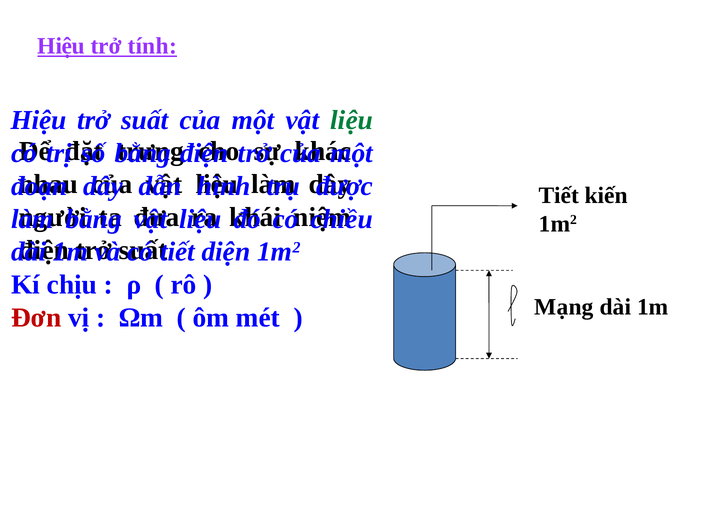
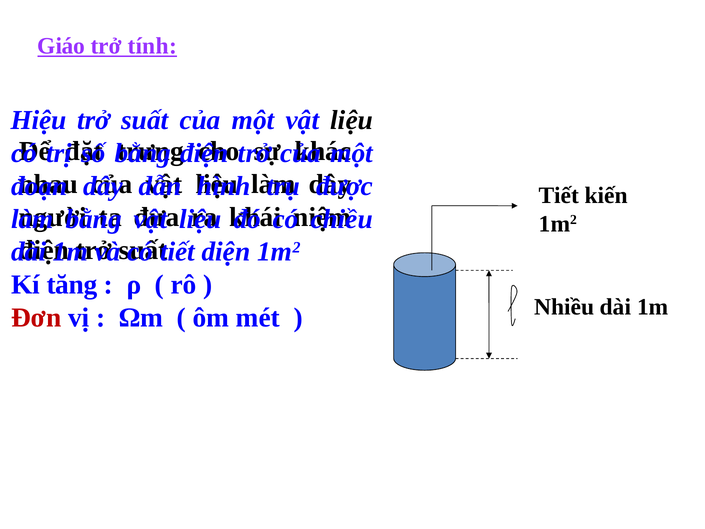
Hiệu at (61, 46): Hiệu -> Giáo
liệu at (352, 120) colour: green -> black
chịu: chịu -> tăng
Mạng: Mạng -> Nhiều
